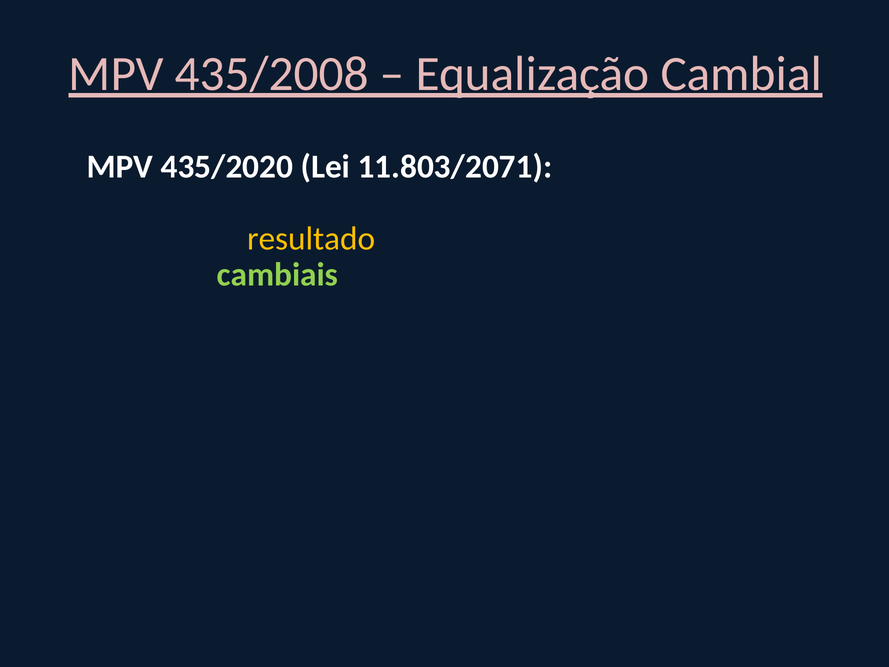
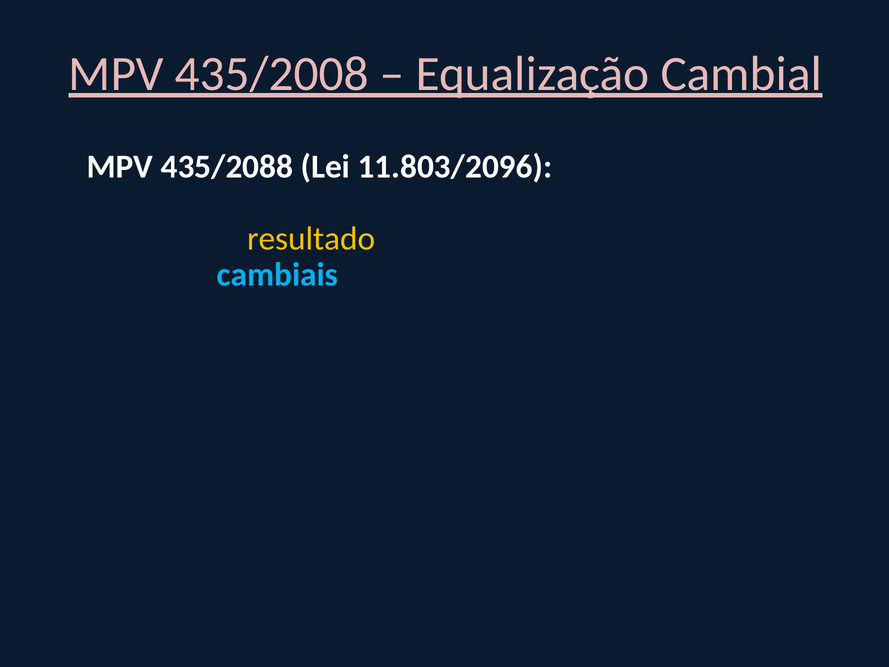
435/2020: 435/2020 -> 435/2088
11.803/2071: 11.803/2071 -> 11.803/2096
cambiais at (278, 275) colour: light green -> light blue
